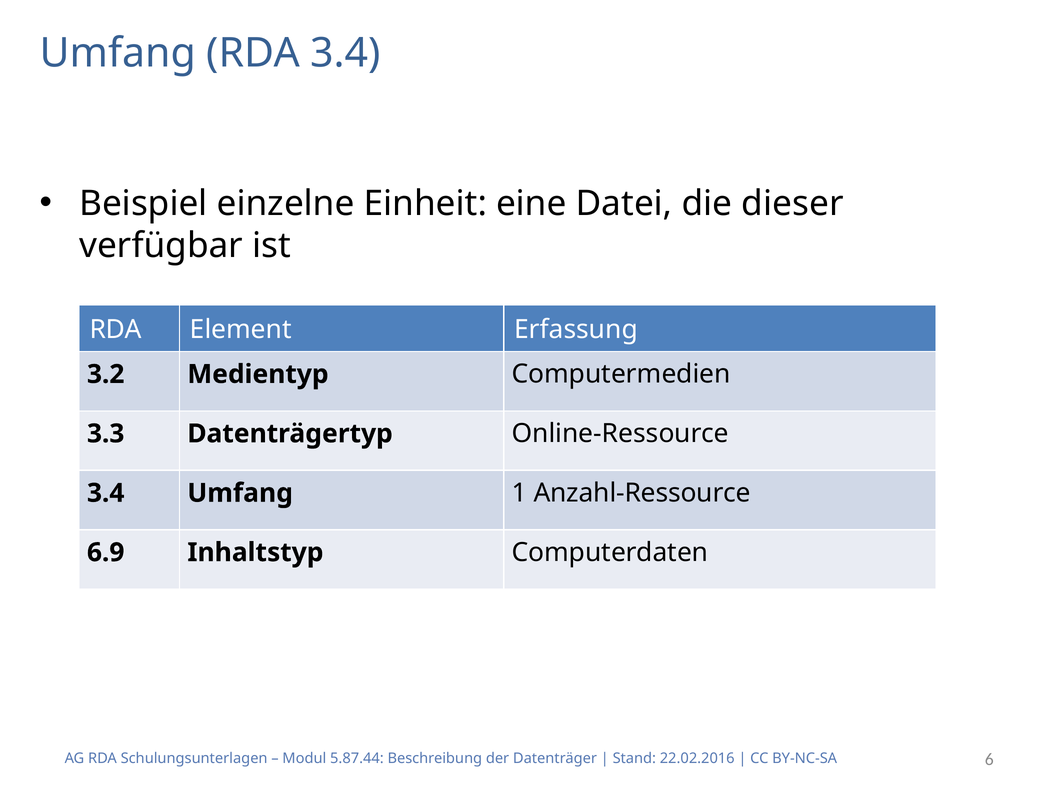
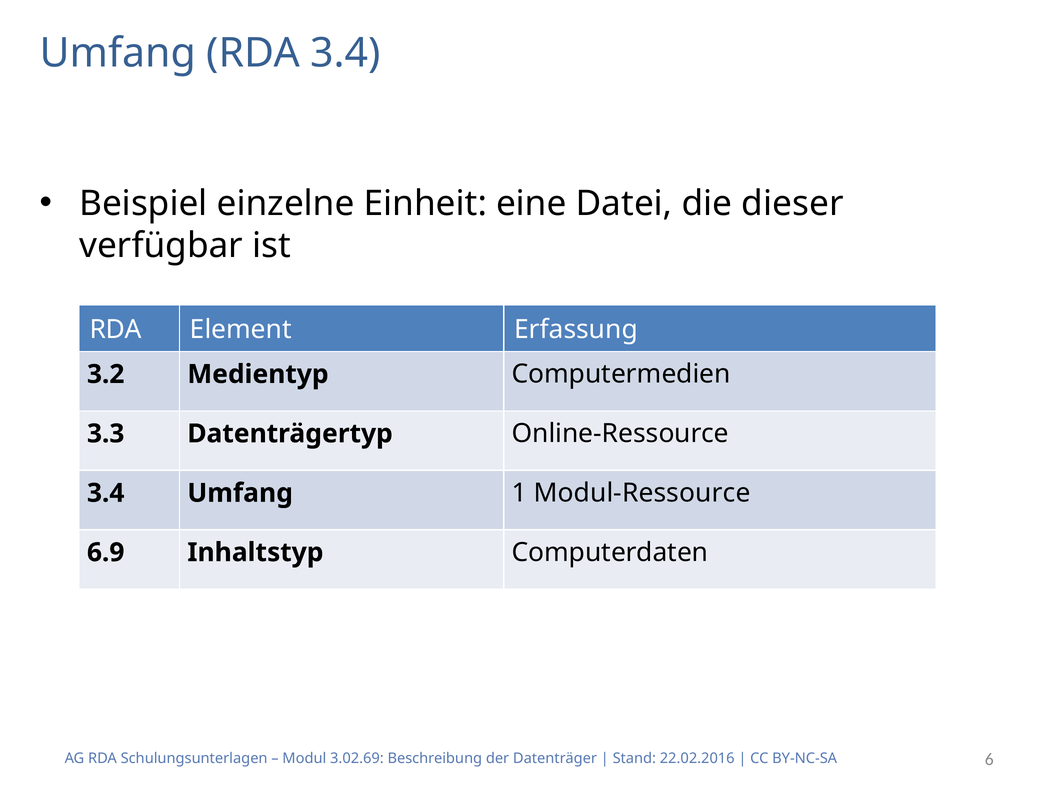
Anzahl-Ressource: Anzahl-Ressource -> Modul-Ressource
5.87.44: 5.87.44 -> 3.02.69
